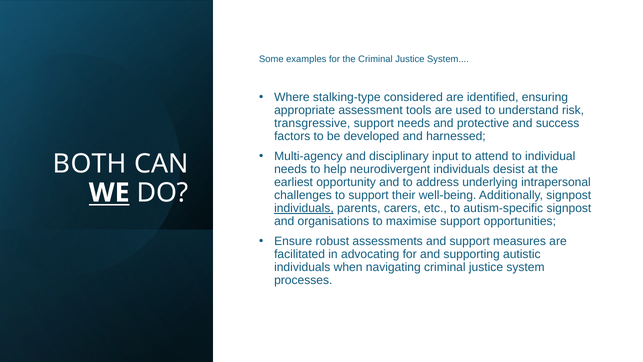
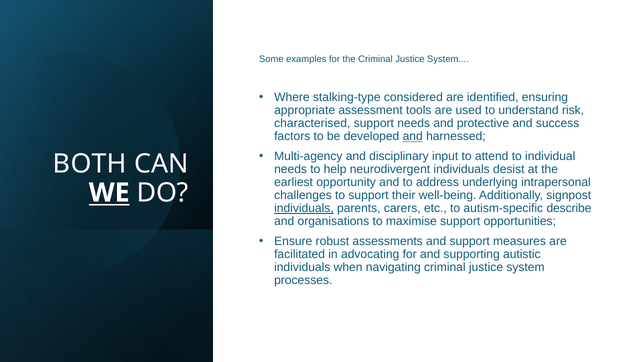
transgressive: transgressive -> characterised
and at (413, 136) underline: none -> present
autism-specific signpost: signpost -> describe
